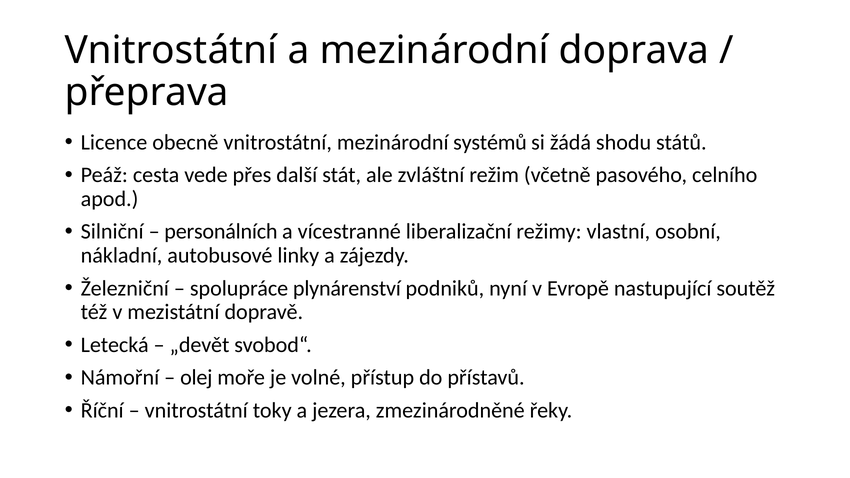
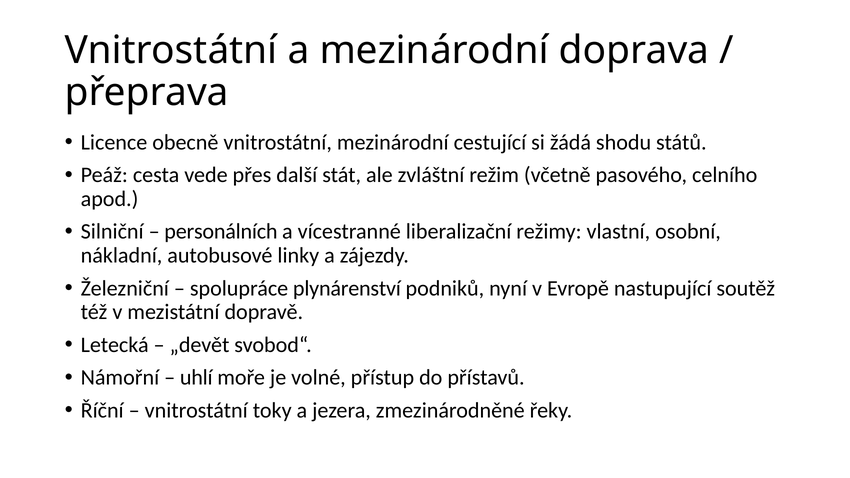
systémů: systémů -> cestující
olej: olej -> uhlí
